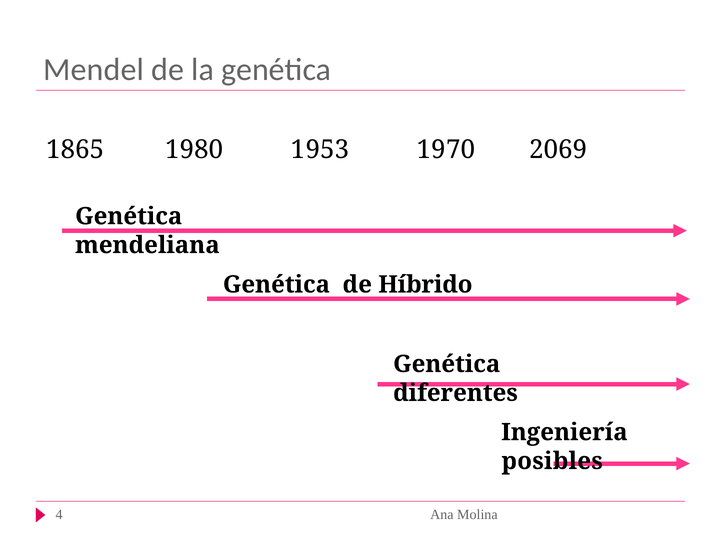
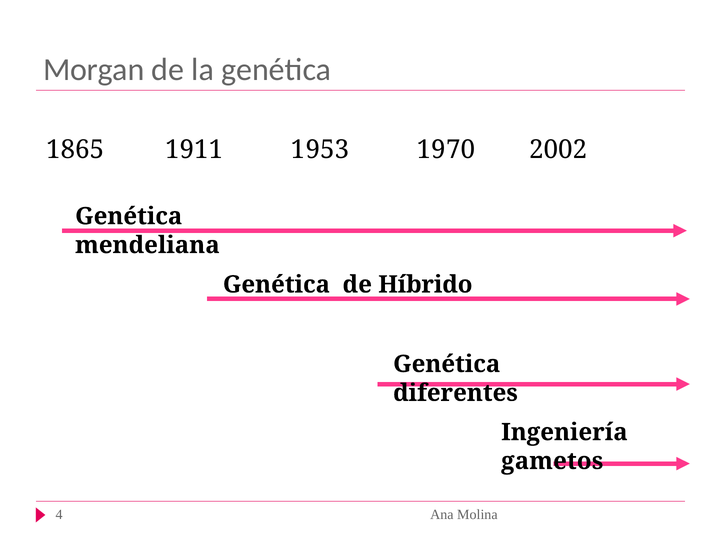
Mendel: Mendel -> Morgan
1980: 1980 -> 1911
2069: 2069 -> 2002
posibles: posibles -> gametos
